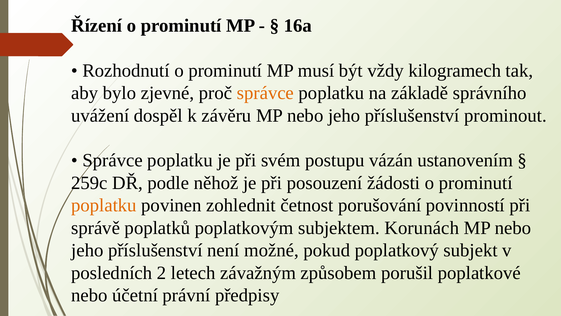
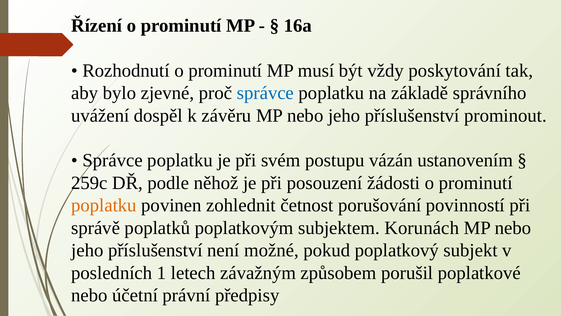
kilogramech: kilogramech -> poskytování
správce at (265, 93) colour: orange -> blue
2: 2 -> 1
